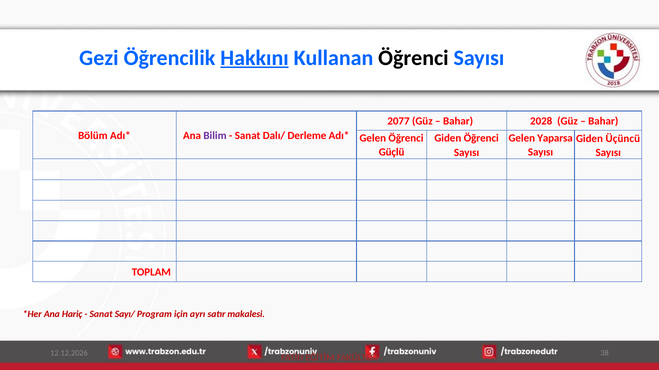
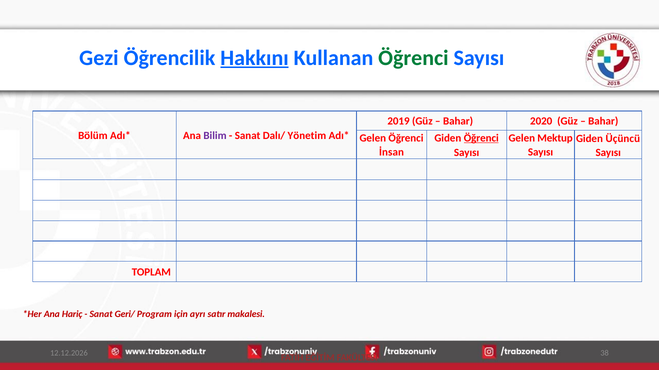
Öğrenci at (413, 58) colour: black -> green
2077: 2077 -> 2019
2028: 2028 -> 2020
Derleme: Derleme -> Yönetim
Yaparsa: Yaparsa -> Mektup
Öğrenci at (481, 138) underline: none -> present
Güçlü: Güçlü -> İnsan
Sayı/: Sayı/ -> Geri/
